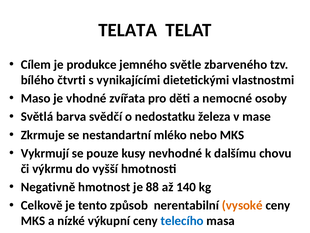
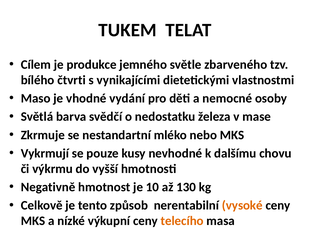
TELATA: TELATA -> TUKEM
zvířata: zvířata -> vydání
88: 88 -> 10
140: 140 -> 130
telecího colour: blue -> orange
